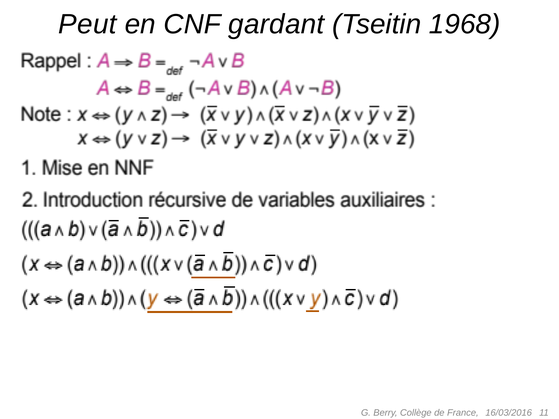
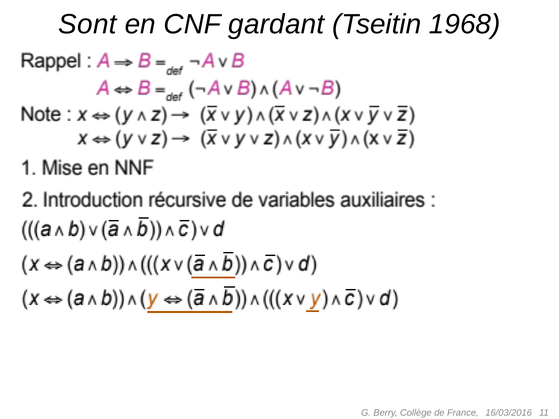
Peut: Peut -> Sont
